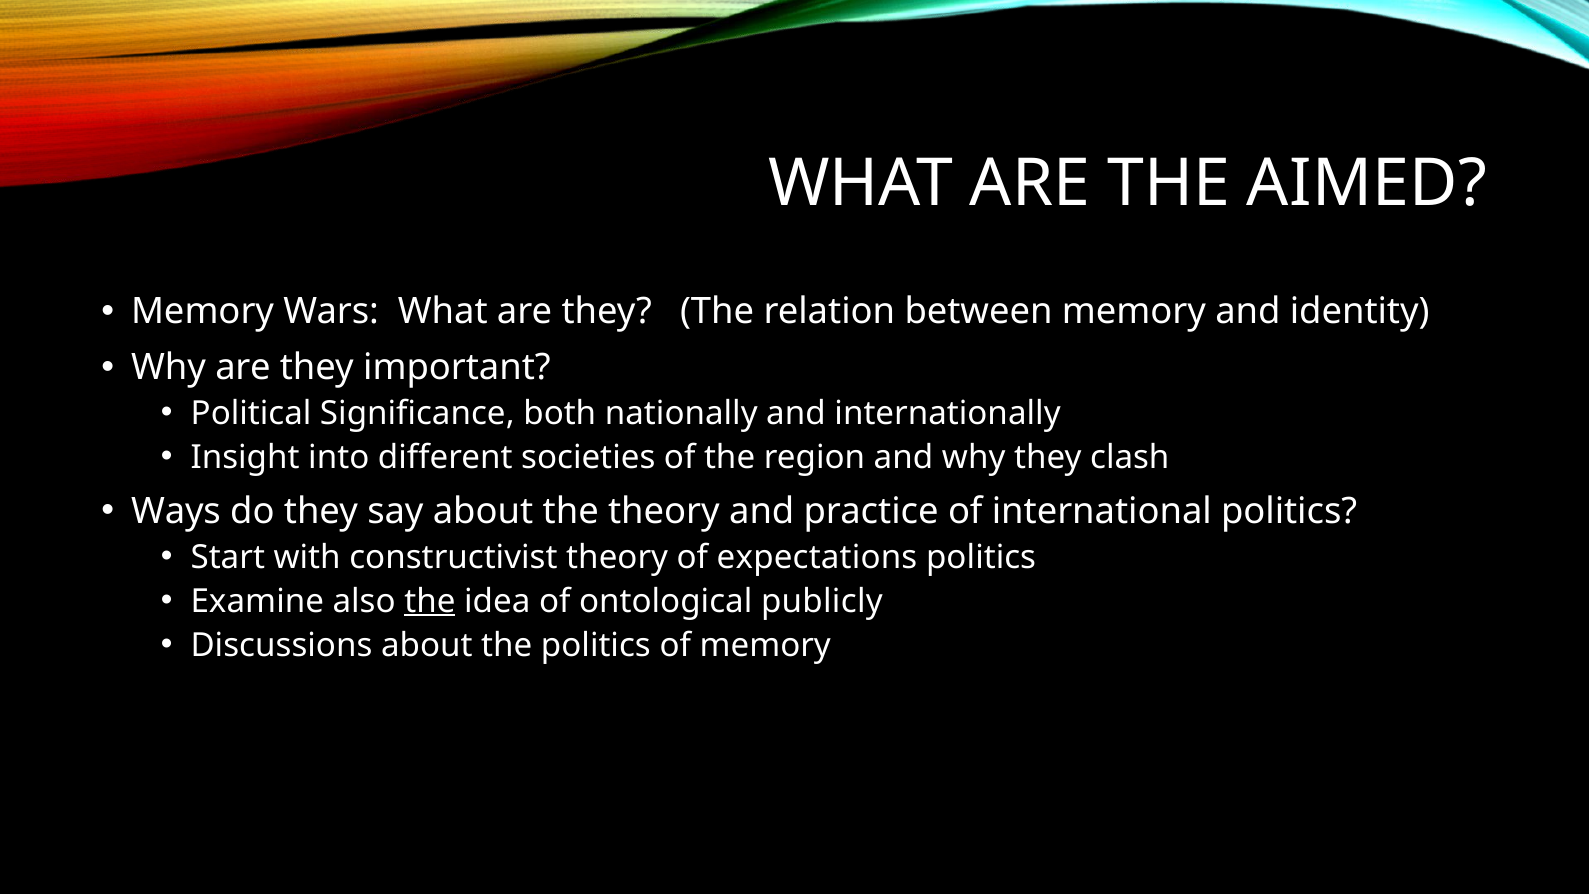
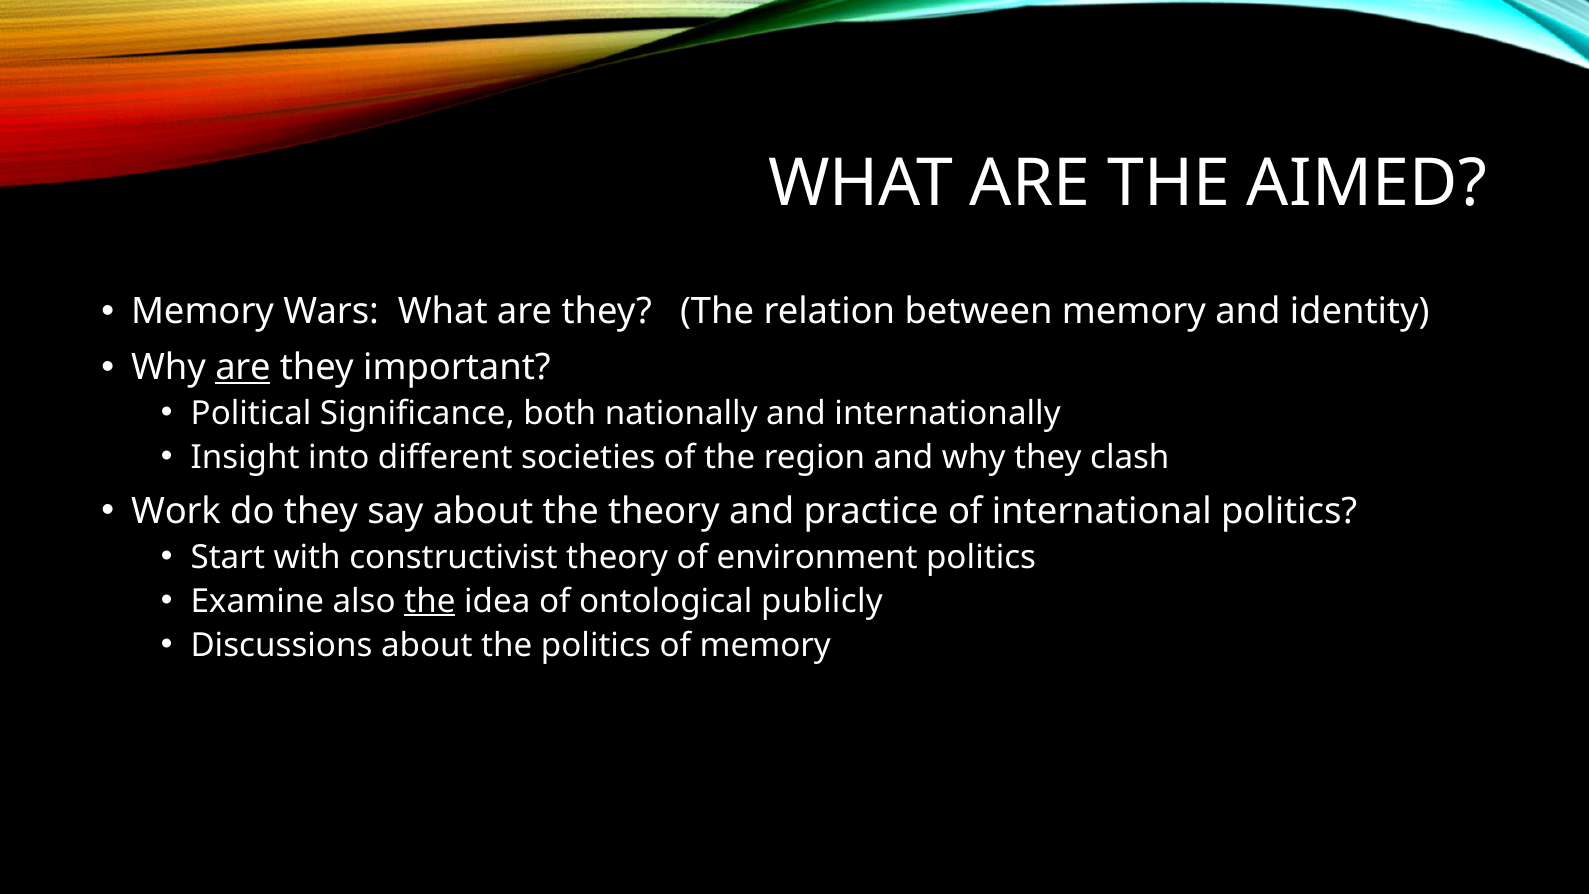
are at (243, 367) underline: none -> present
Ways: Ways -> Work
expectations: expectations -> environment
